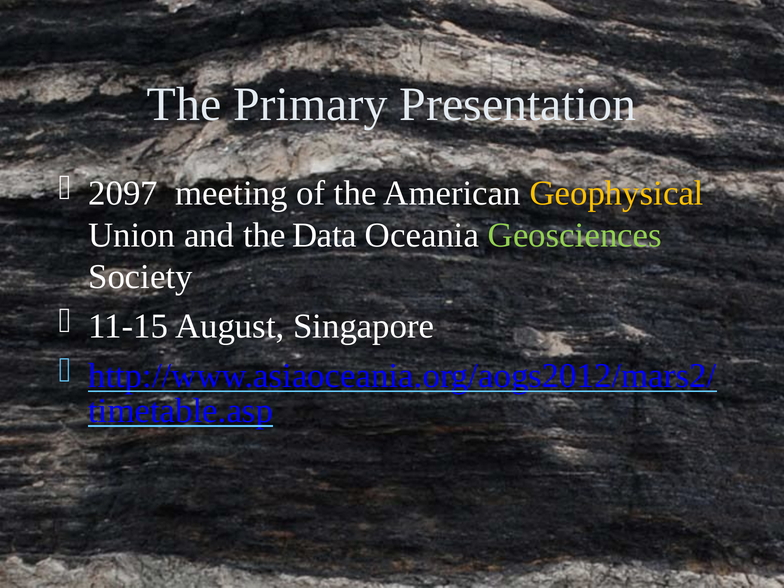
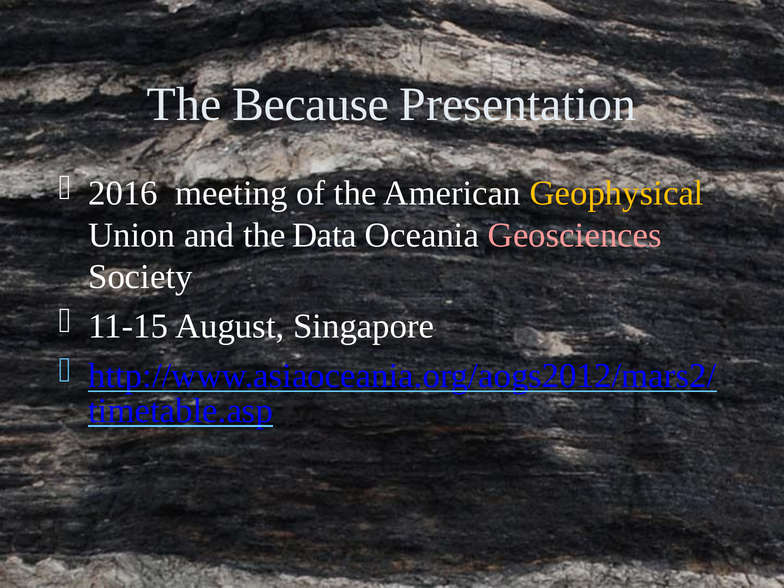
Primary: Primary -> Because
2097: 2097 -> 2016
Geosciences colour: light green -> pink
